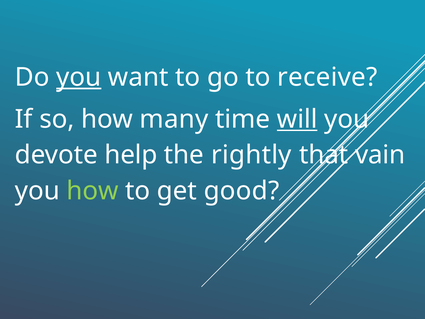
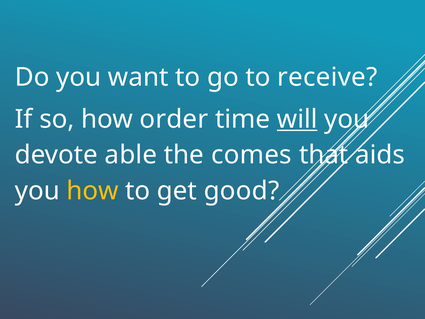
you at (79, 77) underline: present -> none
many: many -> order
help: help -> able
rightly: rightly -> comes
vain: vain -> aids
how at (93, 191) colour: light green -> yellow
